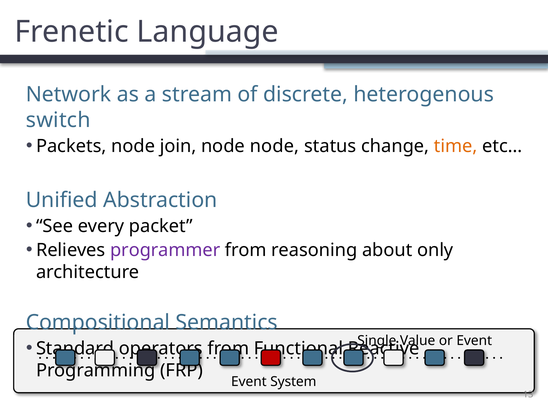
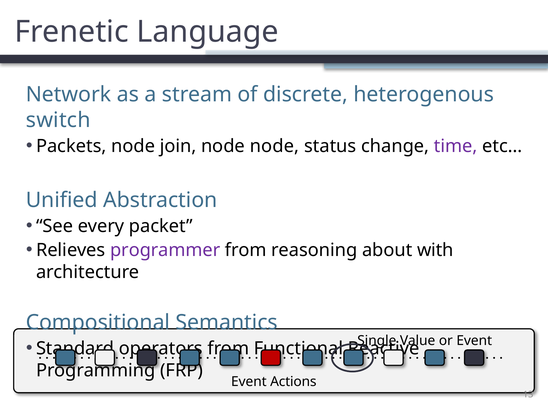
time colour: orange -> purple
only: only -> with
System: System -> Actions
